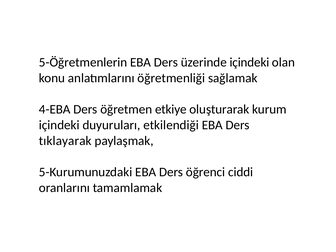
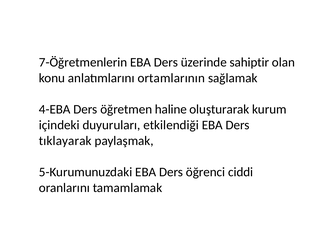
5-Öğretmenlerin: 5-Öğretmenlerin -> 7-Öğretmenlerin
üzerinde içindeki: içindeki -> sahiptir
öğretmenliği: öğretmenliği -> ortamlarının
etkiye: etkiye -> haline
